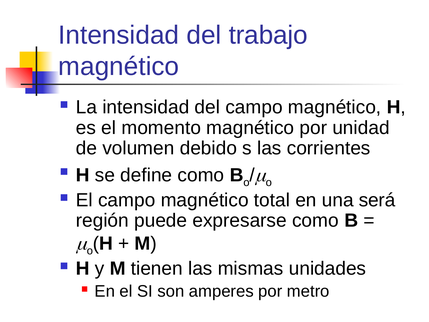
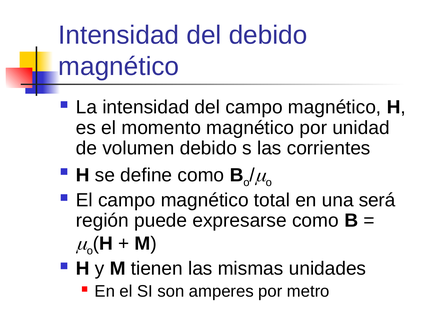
del trabajo: trabajo -> debido
